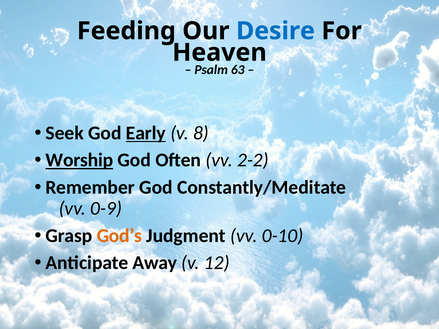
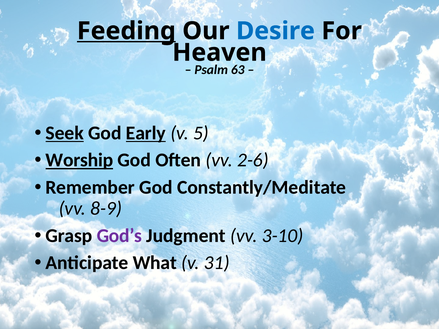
Feeding underline: none -> present
Seek underline: none -> present
8: 8 -> 5
2-2: 2-2 -> 2-6
0-9: 0-9 -> 8-9
God’s colour: orange -> purple
0-10: 0-10 -> 3-10
Away: Away -> What
12: 12 -> 31
